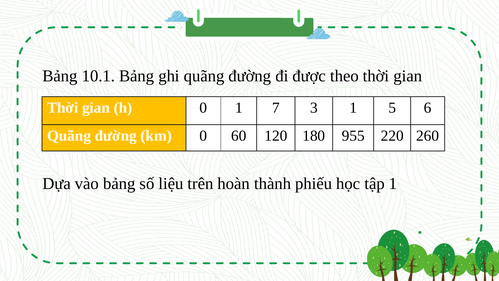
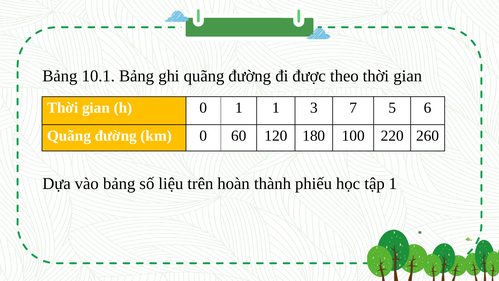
1 7: 7 -> 1
3 1: 1 -> 7
955: 955 -> 100
